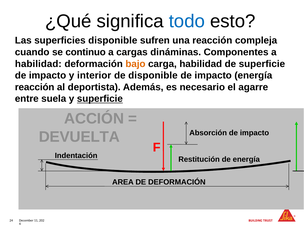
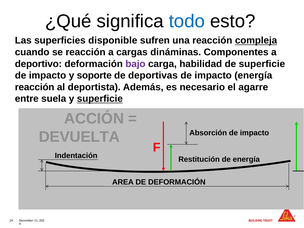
compleja underline: none -> present
se continuo: continuo -> reacción
habilidad at (38, 64): habilidad -> deportivo
bajo colour: orange -> purple
interior: interior -> soporte
de disponible: disponible -> deportivas
